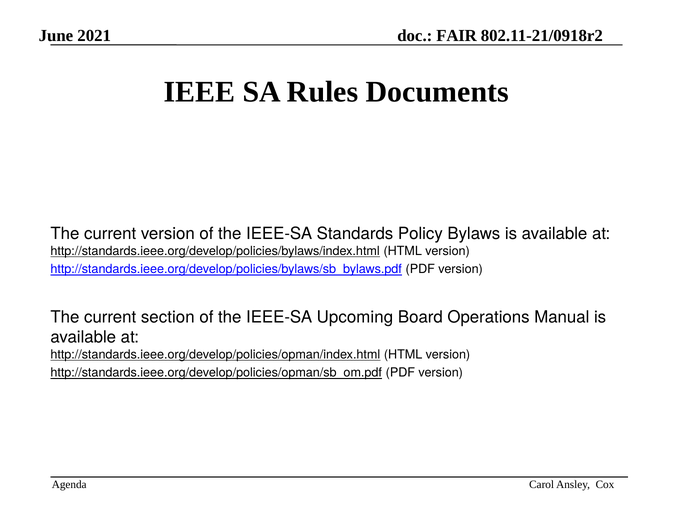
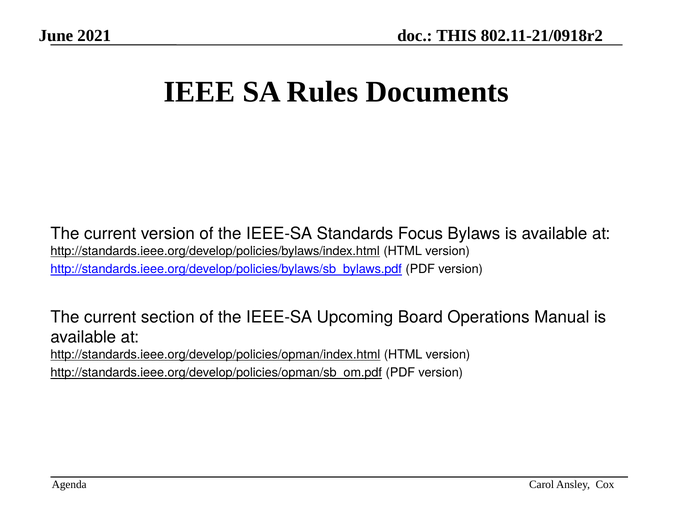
FAIR: FAIR -> THIS
Policy: Policy -> Focus
